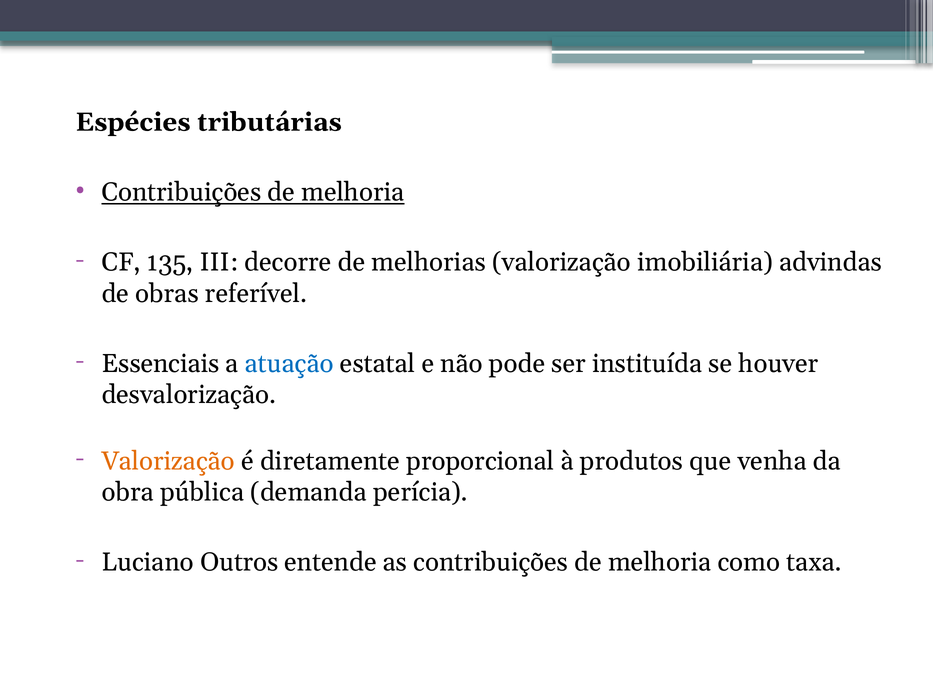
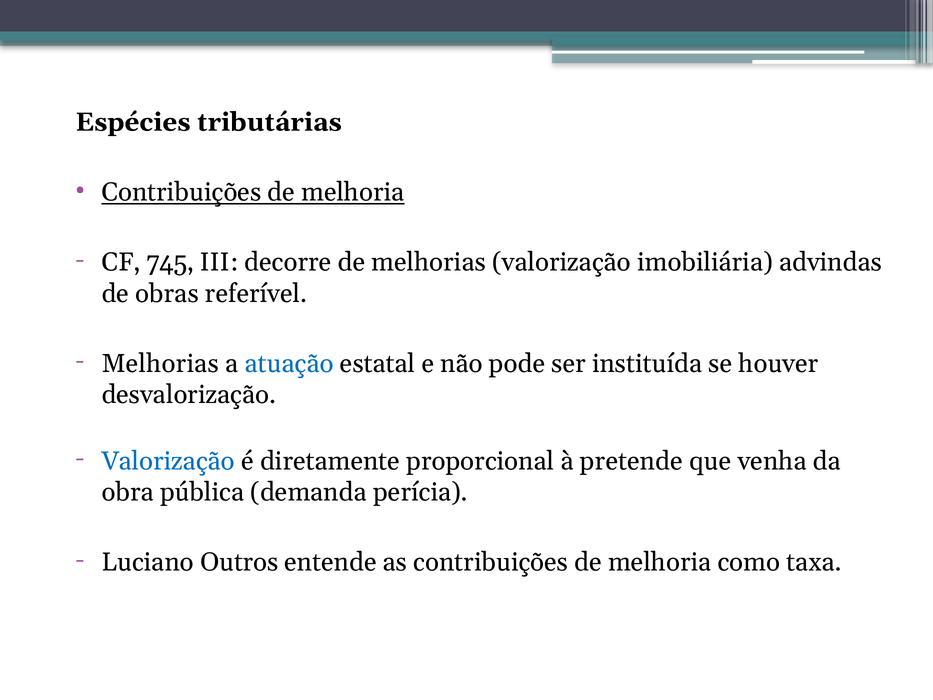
135: 135 -> 745
Essenciais at (160, 363): Essenciais -> Melhorias
Valorização at (168, 461) colour: orange -> blue
produtos: produtos -> pretende
